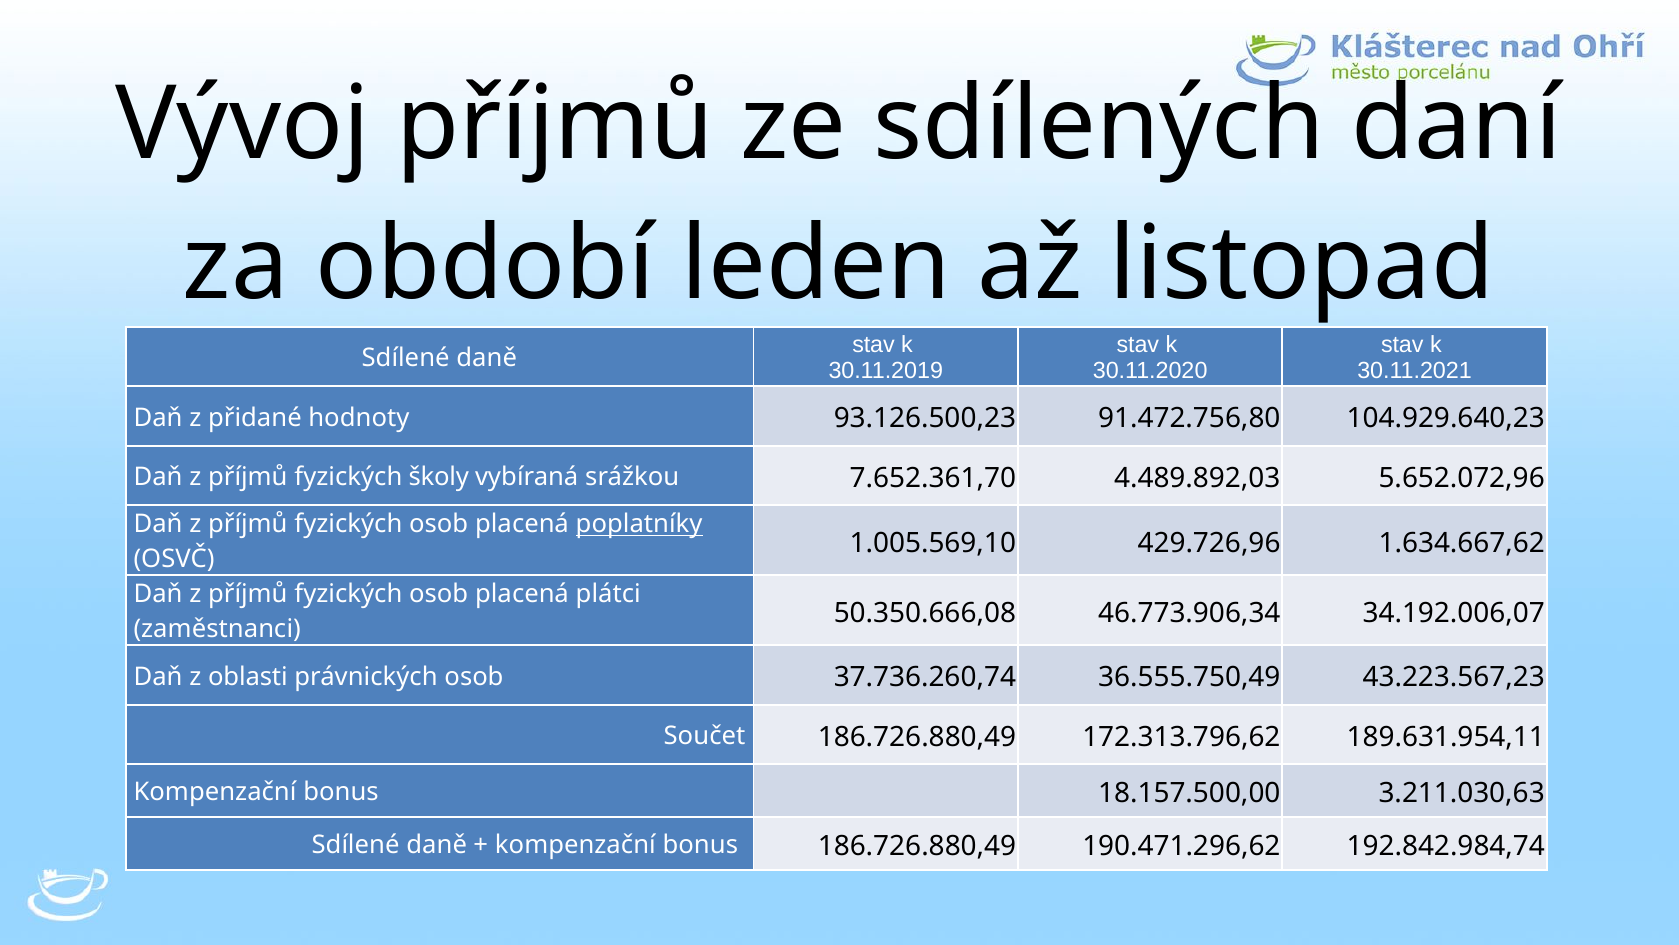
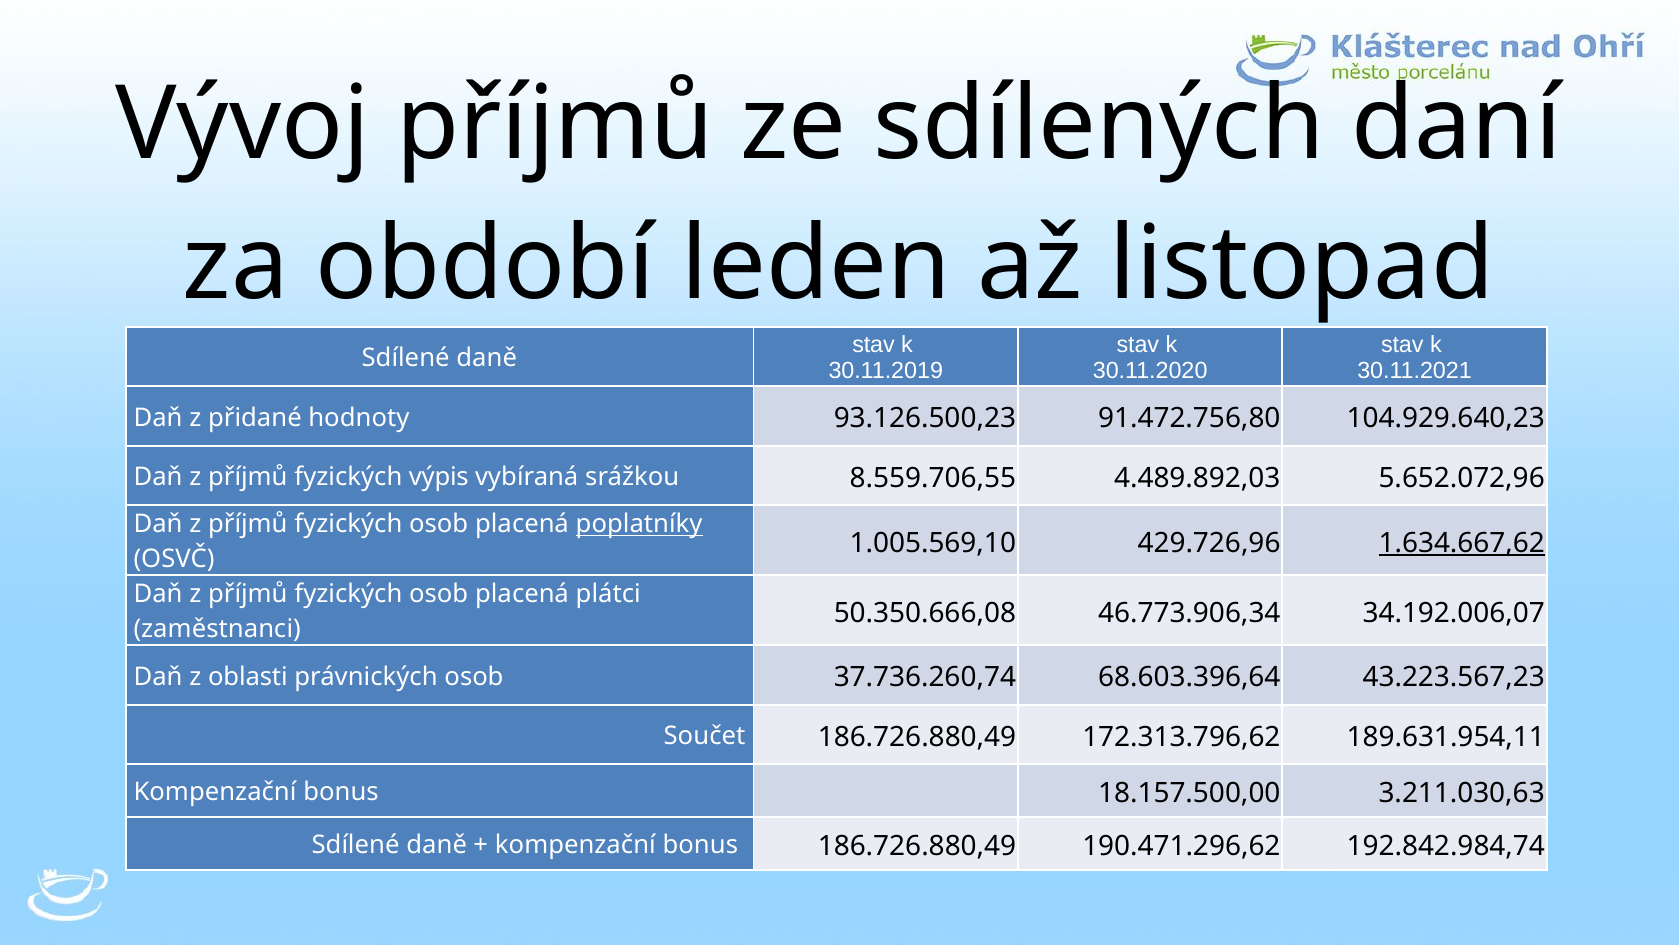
školy: školy -> výpis
7.652.361,70: 7.652.361,70 -> 8.559.706,55
1.634.667,62 underline: none -> present
36.555.750,49: 36.555.750,49 -> 68.603.396,64
